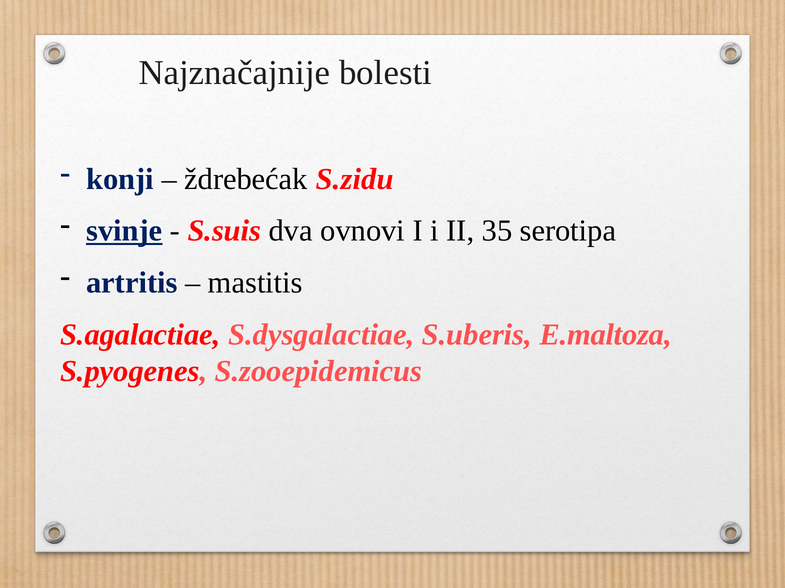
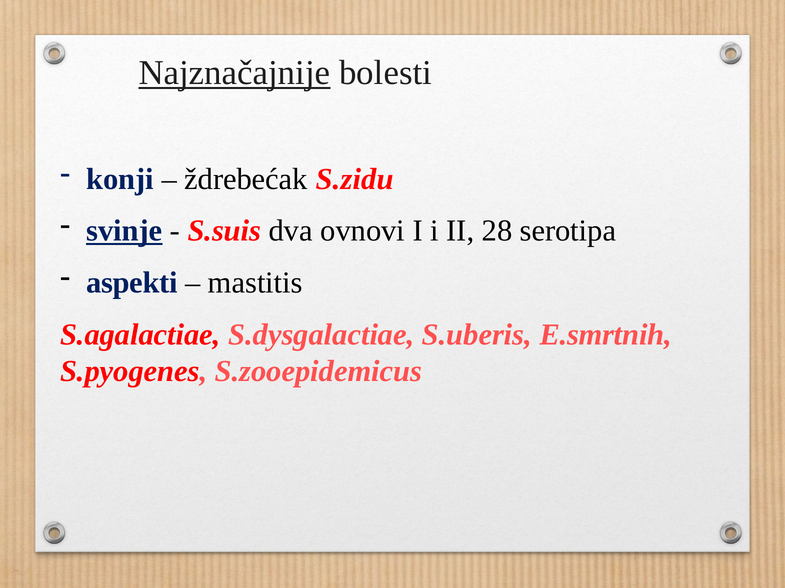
Najznačajnije underline: none -> present
35: 35 -> 28
artritis: artritis -> aspekti
E.maltoza: E.maltoza -> E.smrtnih
